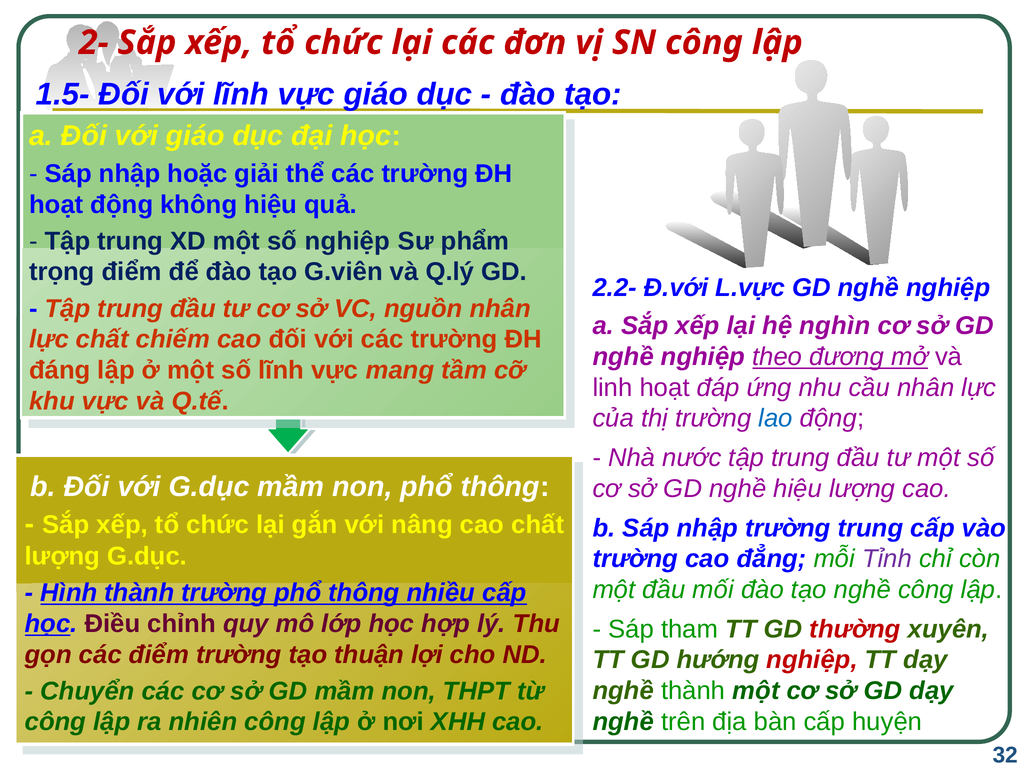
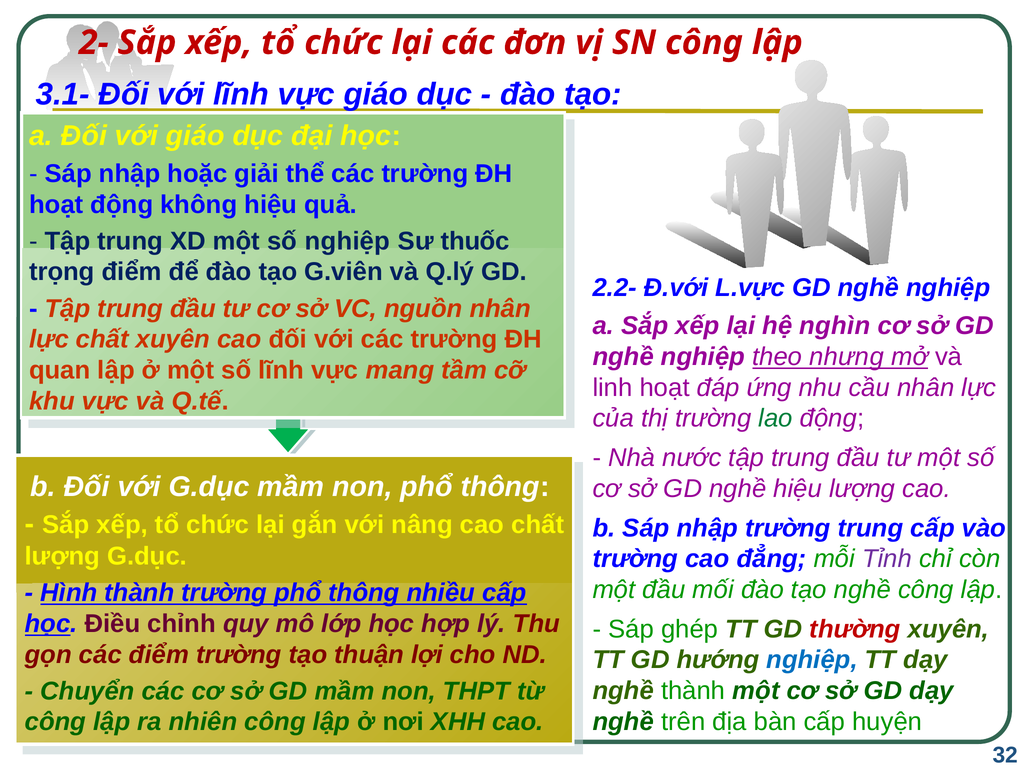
1.5-: 1.5- -> 3.1-
phẩm: phẩm -> thuốc
chất chiếm: chiếm -> xuyên
đương: đương -> nhưng
đáng: đáng -> quan
lao colour: blue -> green
tham: tham -> ghép
nghiệp at (812, 660) colour: red -> blue
